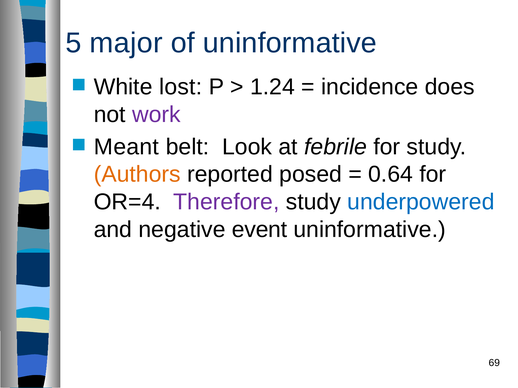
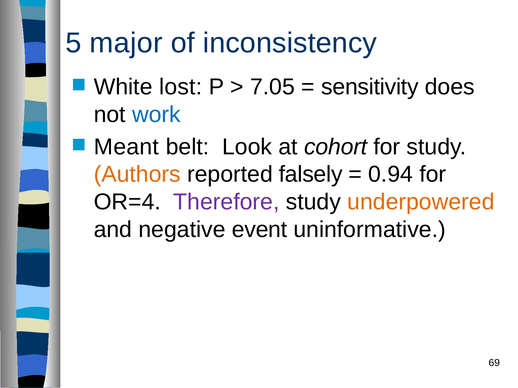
of uninformative: uninformative -> inconsistency
1.24: 1.24 -> 7.05
incidence: incidence -> sensitivity
work colour: purple -> blue
febrile: febrile -> cohort
posed: posed -> falsely
0.64: 0.64 -> 0.94
underpowered colour: blue -> orange
